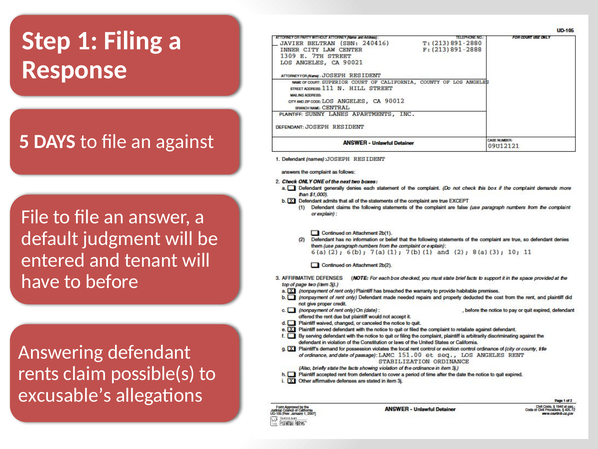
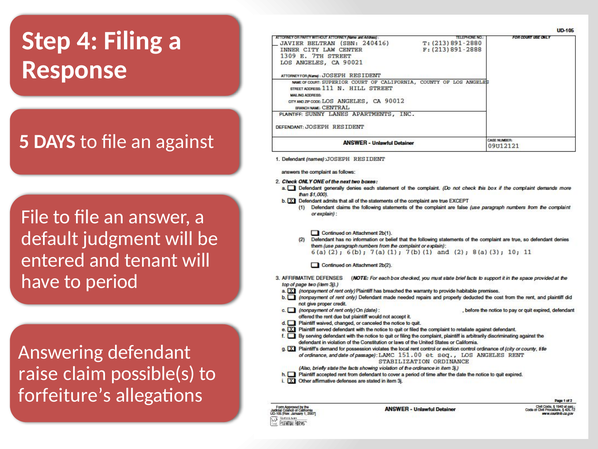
1: 1 -> 4
before: before -> period
rents: rents -> raise
excusable’s: excusable’s -> forfeiture’s
